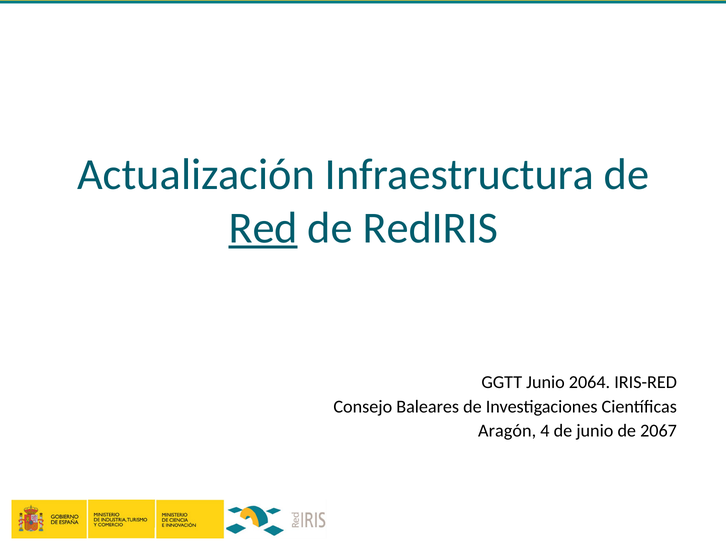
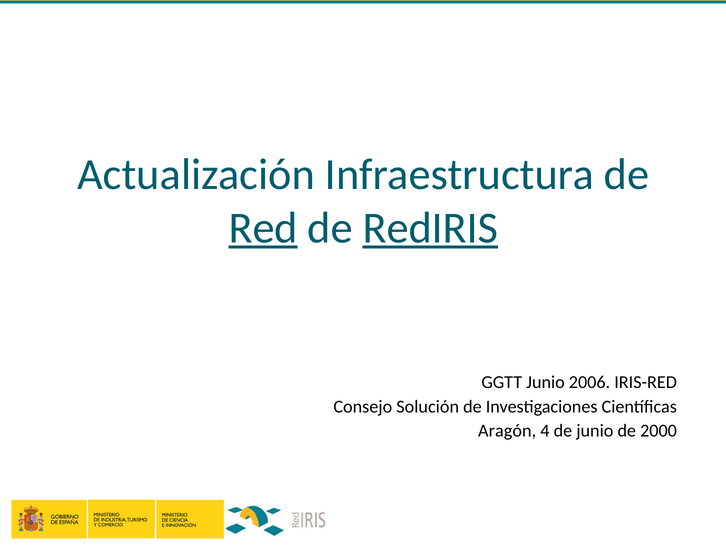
RedIRIS underline: none -> present
2064: 2064 -> 2006
Baleares: Baleares -> Solución
2067: 2067 -> 2000
